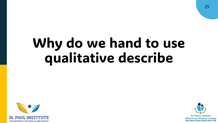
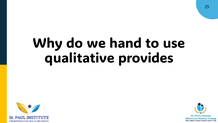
describe: describe -> provides
